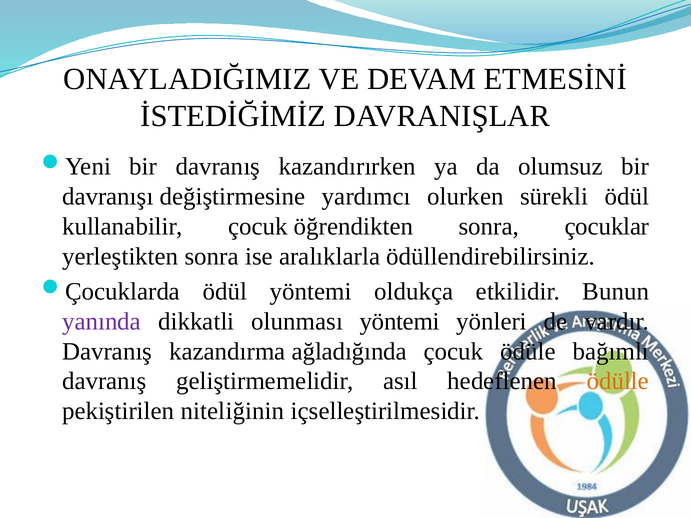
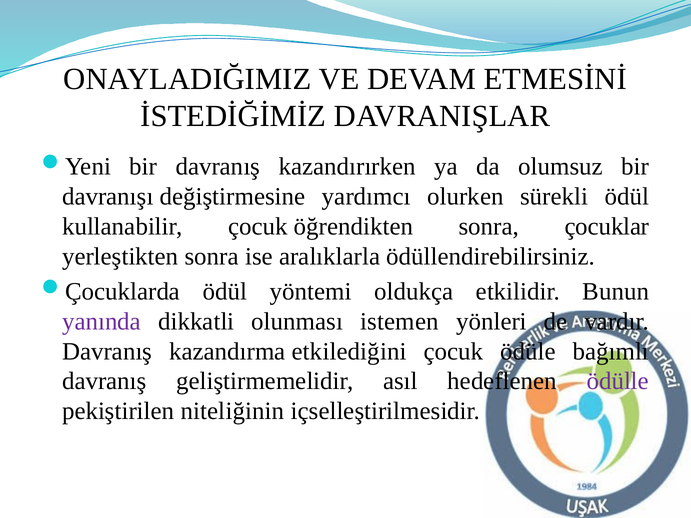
olunması yöntemi: yöntemi -> istemen
ağladığında: ağladığında -> etkilediğini
ödülle colour: orange -> purple
